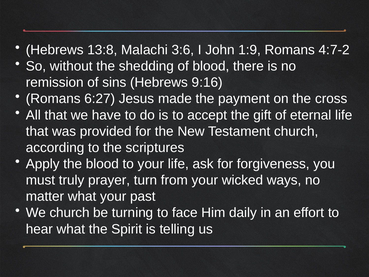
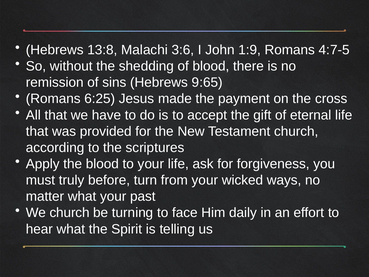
4:7-2: 4:7-2 -> 4:7-5
9:16: 9:16 -> 9:65
6:27: 6:27 -> 6:25
prayer: prayer -> before
